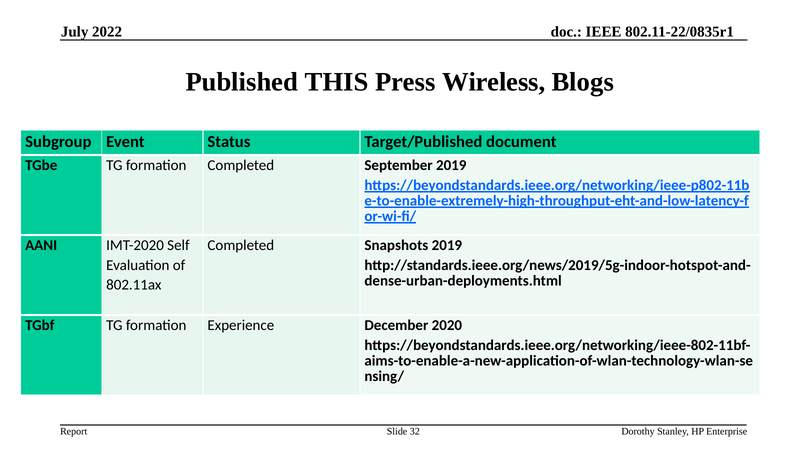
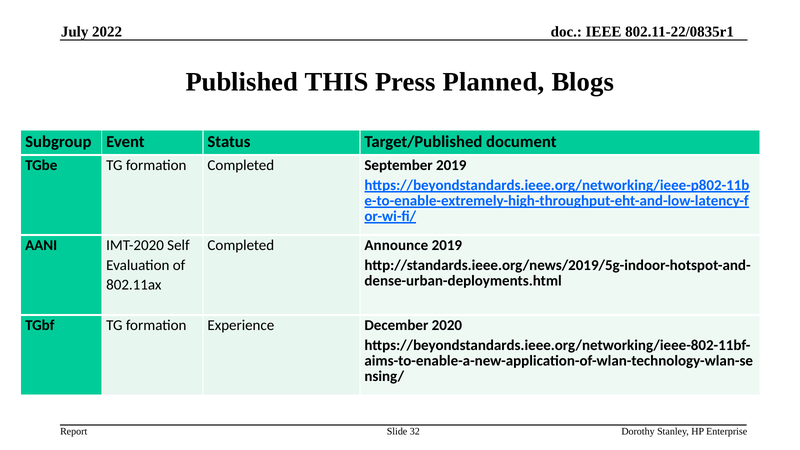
Wireless: Wireless -> Planned
Snapshots: Snapshots -> Announce
